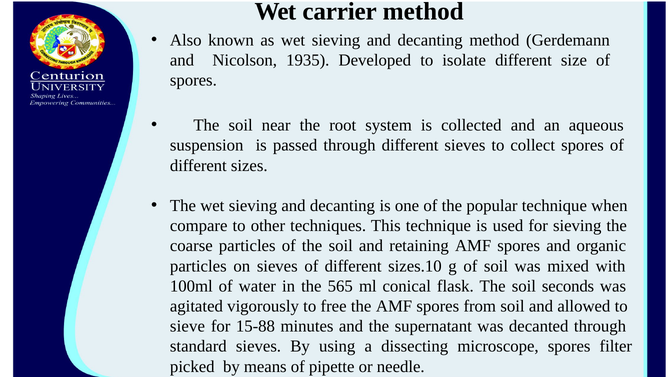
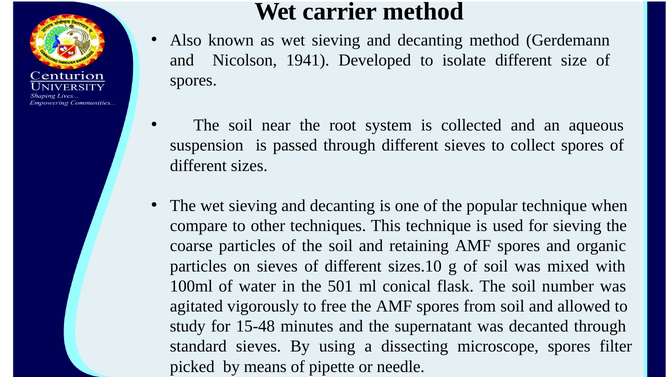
1935: 1935 -> 1941
565: 565 -> 501
seconds: seconds -> number
sieve: sieve -> study
15-88: 15-88 -> 15-48
